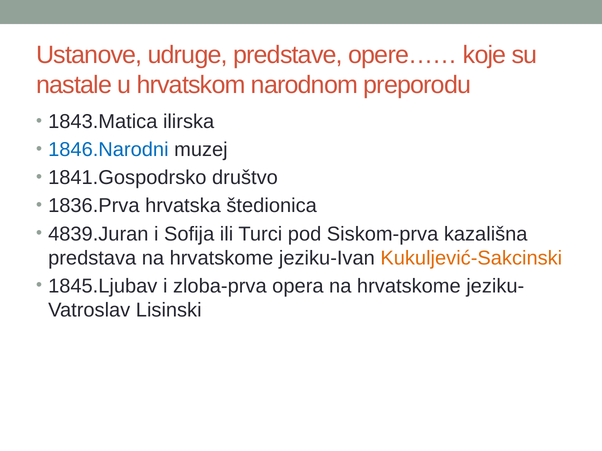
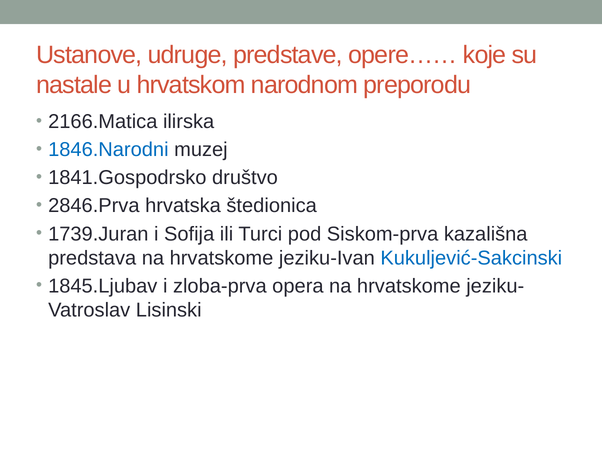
1843.Matica: 1843.Matica -> 2166.Matica
1836.Prva: 1836.Prva -> 2846.Prva
4839.Juran: 4839.Juran -> 1739.Juran
Kukuljević-Sakcinski colour: orange -> blue
